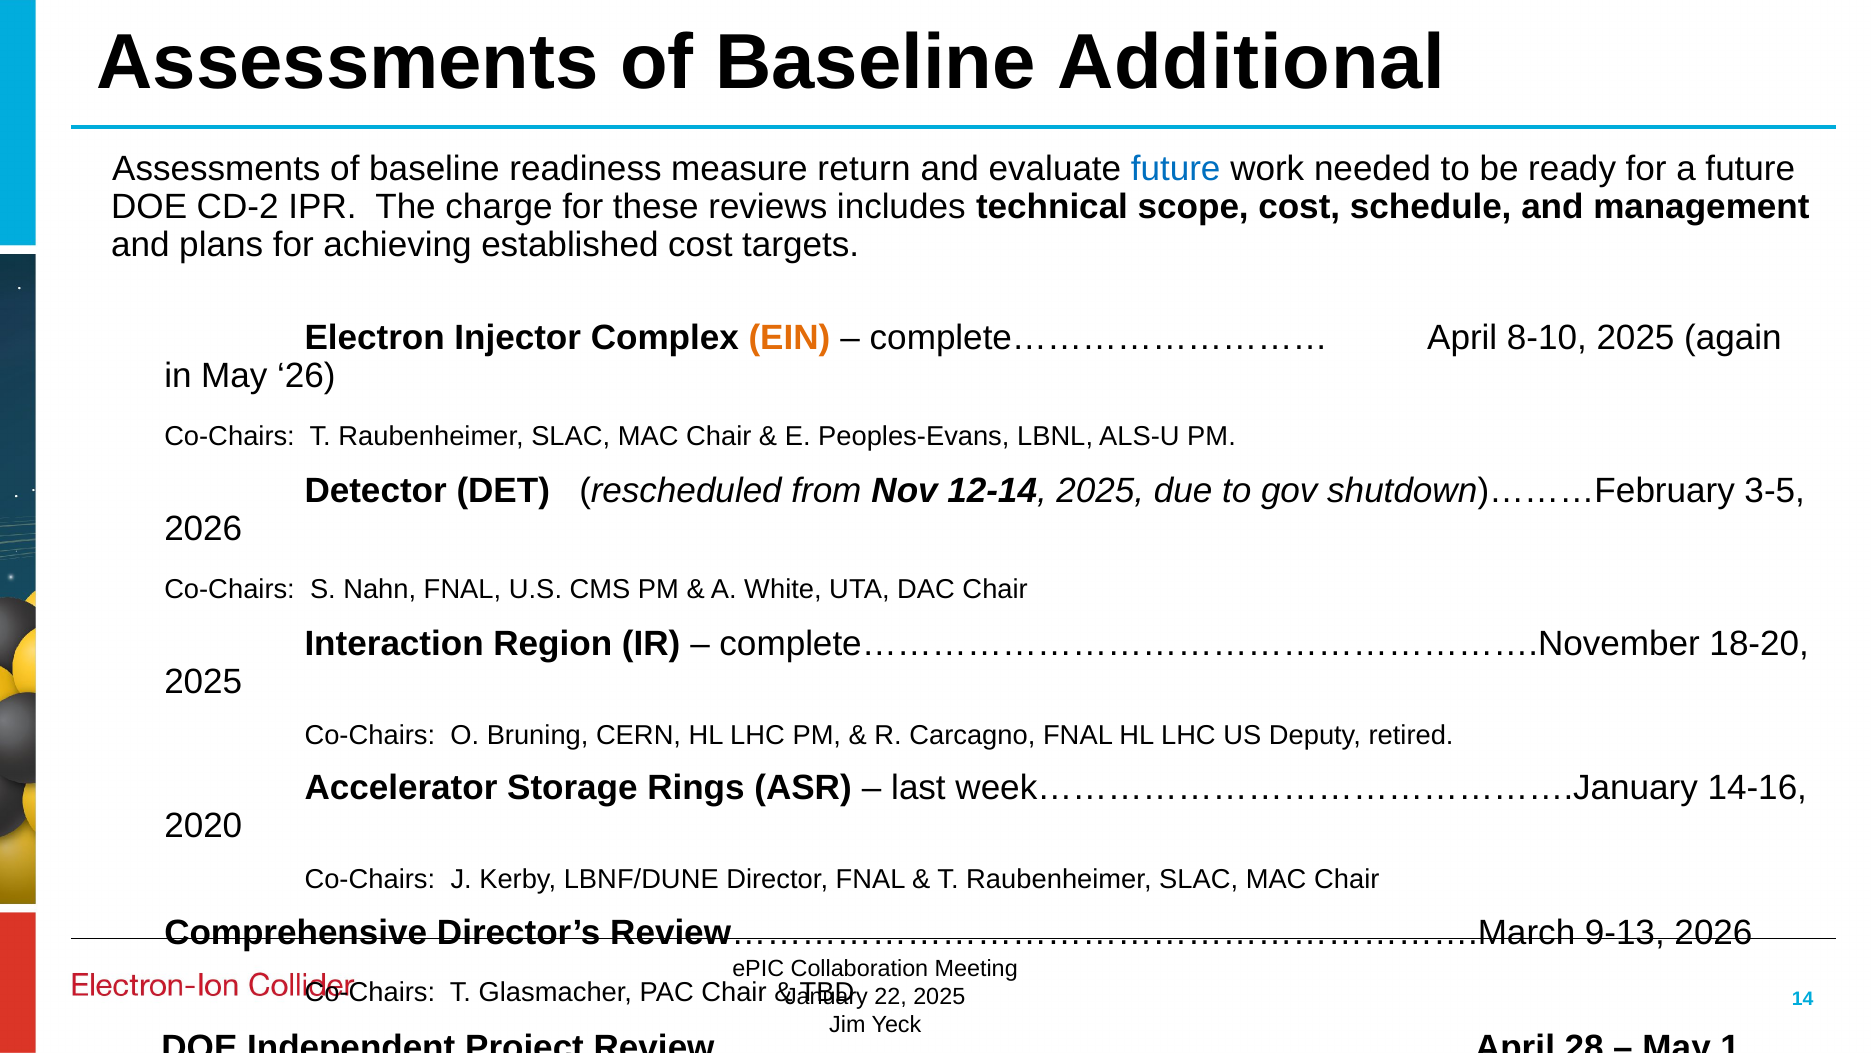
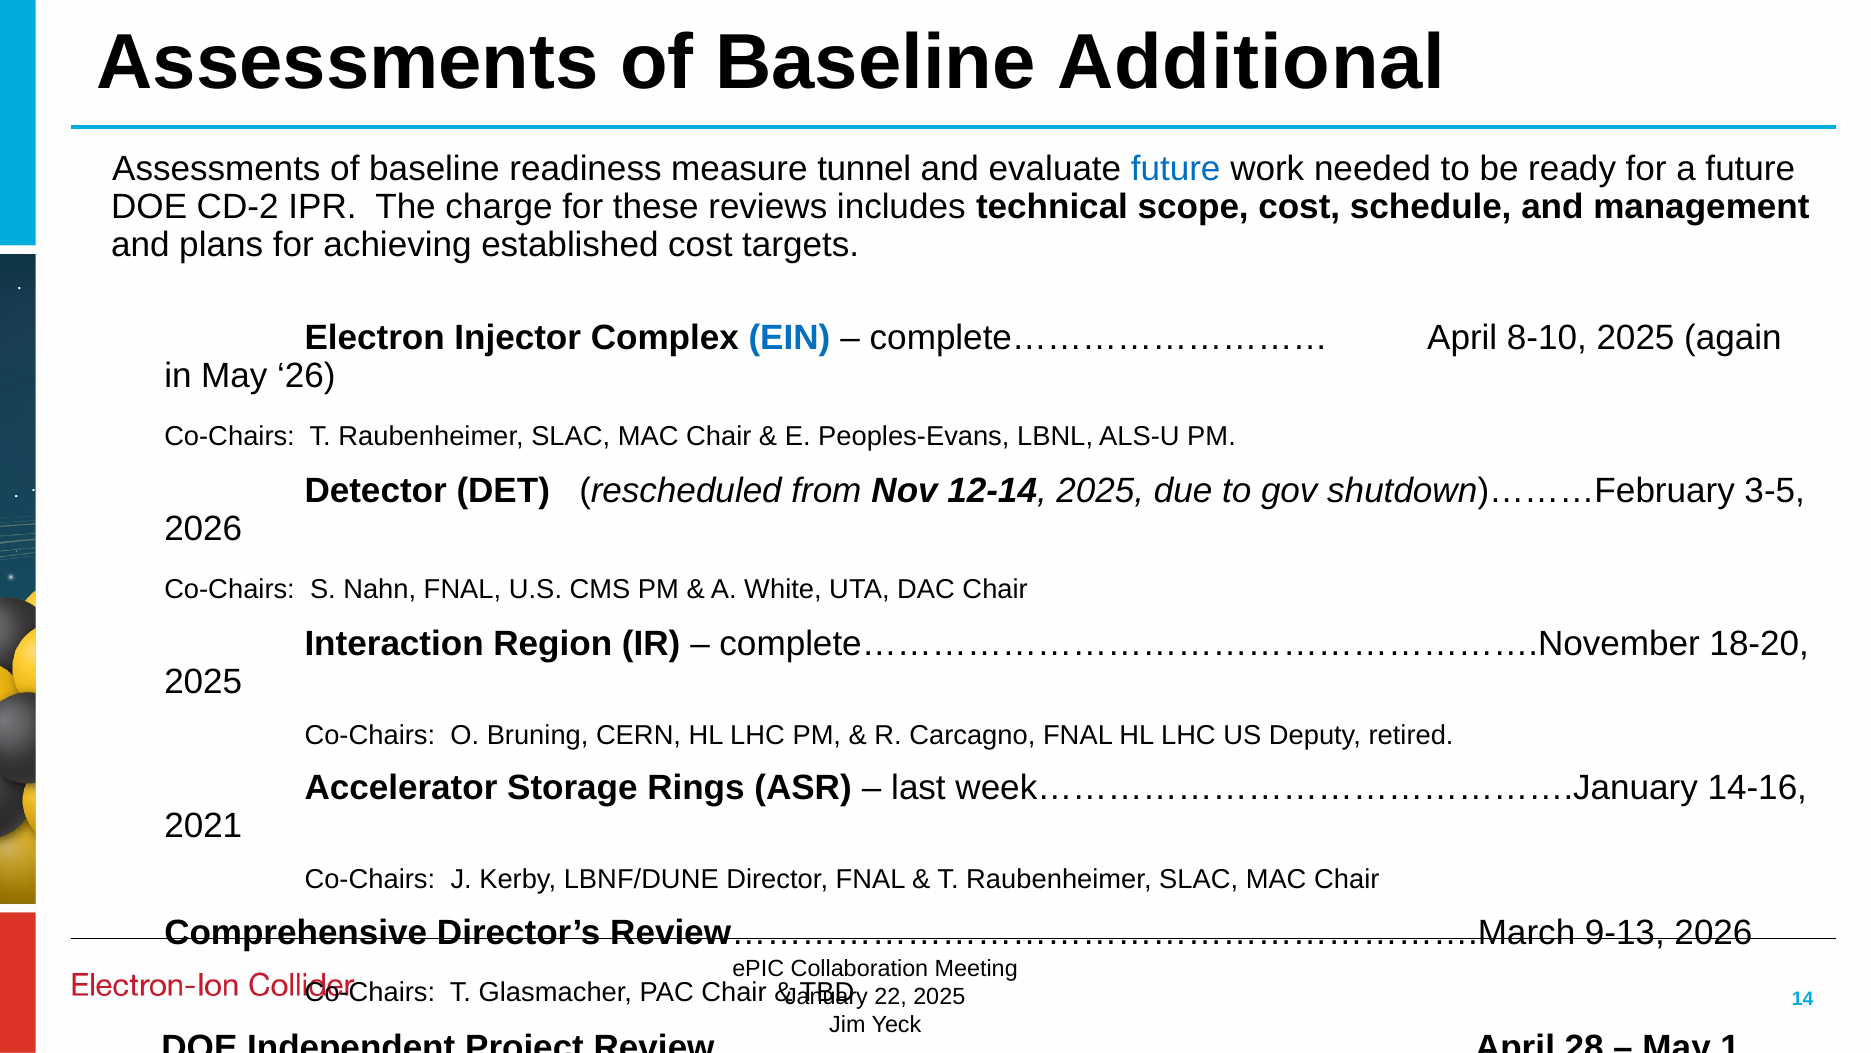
return: return -> tunnel
EIN colour: orange -> blue
2020: 2020 -> 2021
